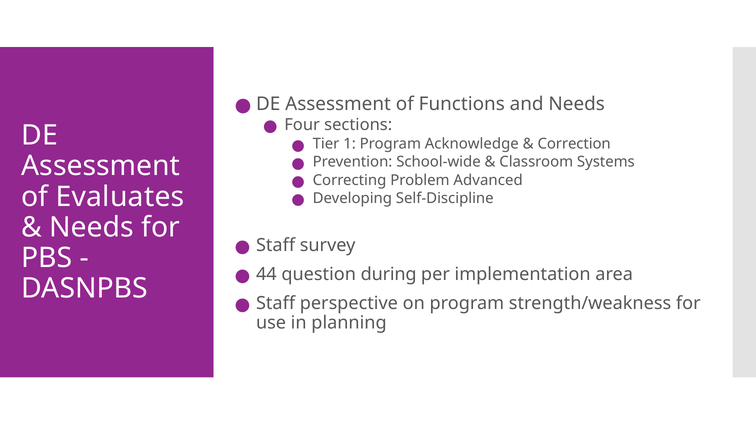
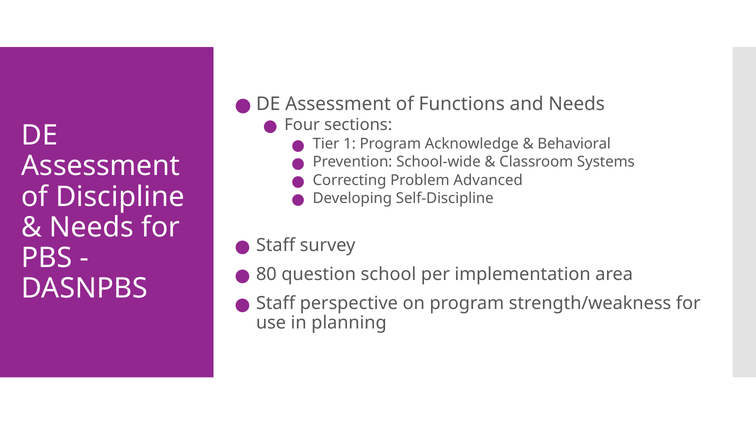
Correction: Correction -> Behavioral
Evaluates: Evaluates -> Discipline
44: 44 -> 80
during: during -> school
